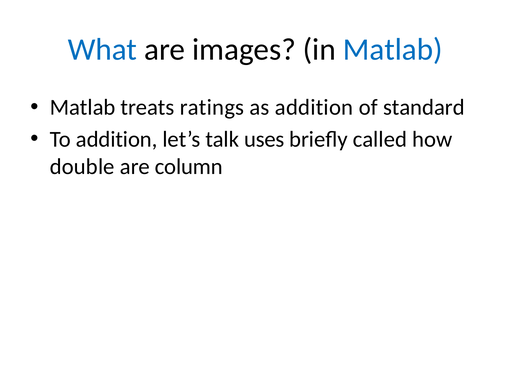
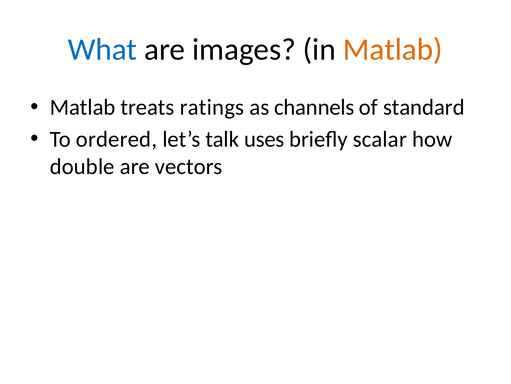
Matlab at (393, 49) colour: blue -> orange
as addition: addition -> channels
To addition: addition -> ordered
called: called -> scalar
column: column -> vectors
